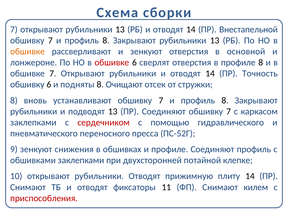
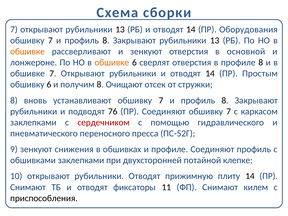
Внестапельной: Внестапельной -> Оборудования
обшивке at (112, 62) colour: red -> orange
Точность: Точность -> Простым
подняты: подняты -> получим
подводят 13: 13 -> 76
приспособления colour: red -> black
